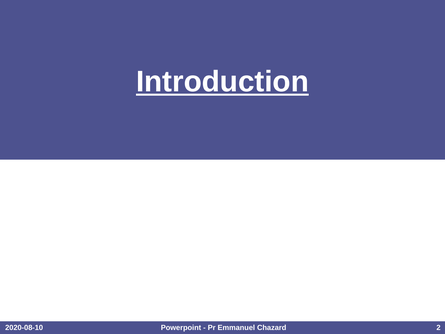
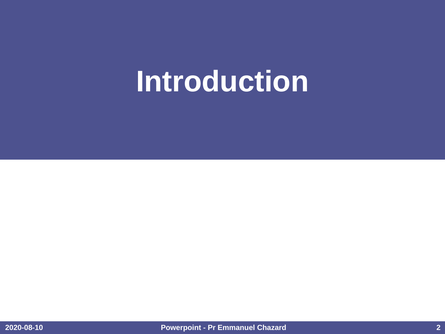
Introduction underline: present -> none
